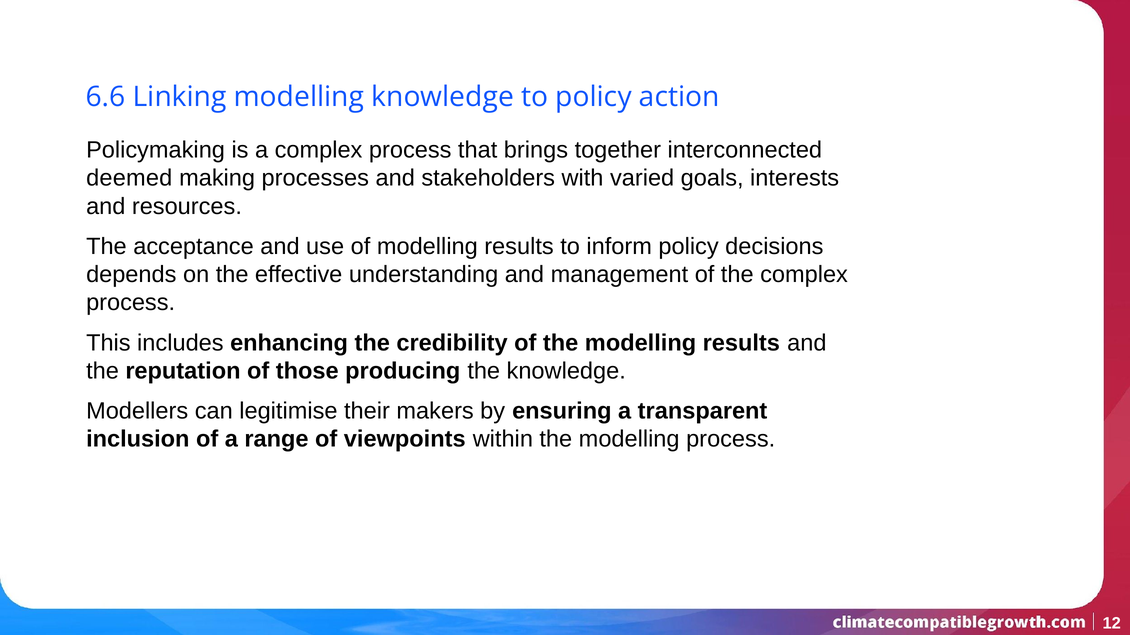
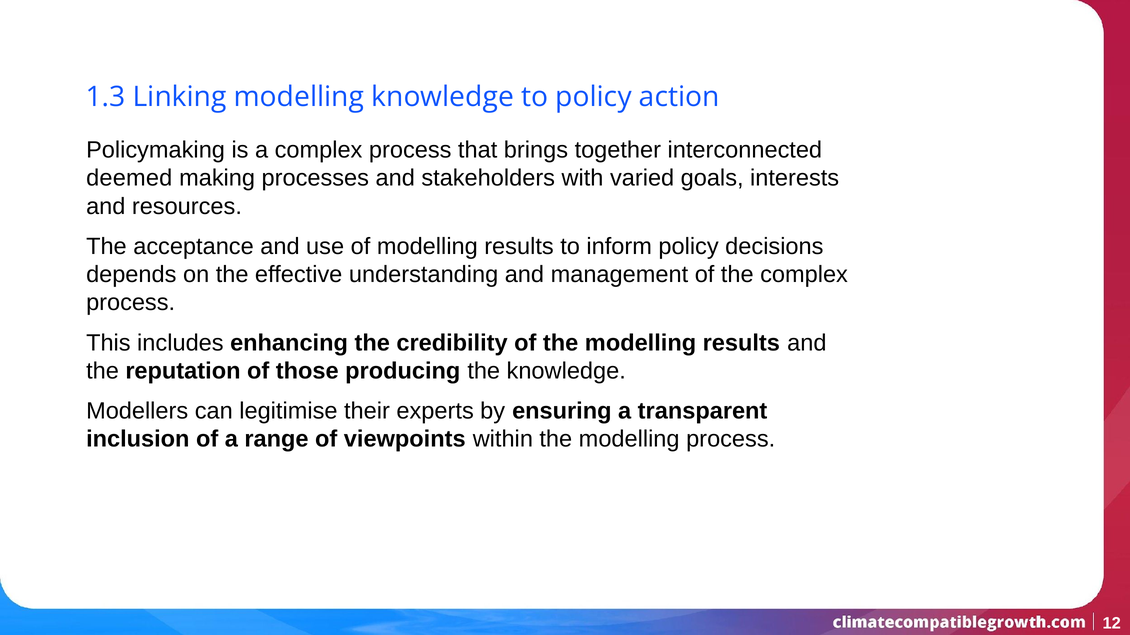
6.6: 6.6 -> 1.3
makers: makers -> experts
